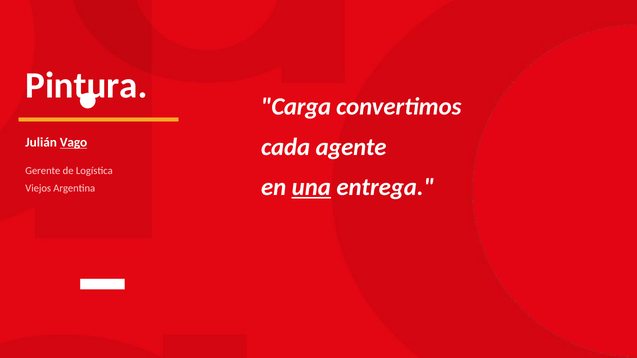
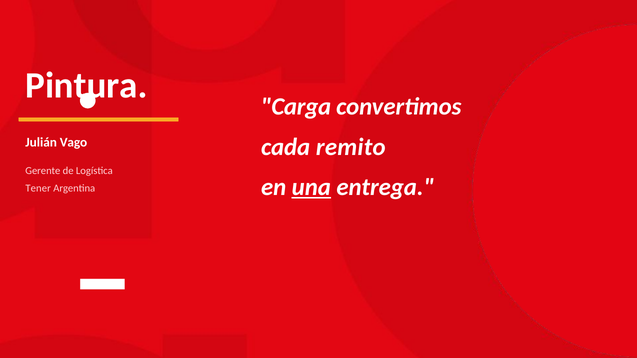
agente: agente -> remito
Vago underline: present -> none
Viejos: Viejos -> Tener
